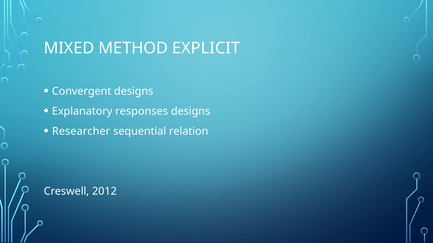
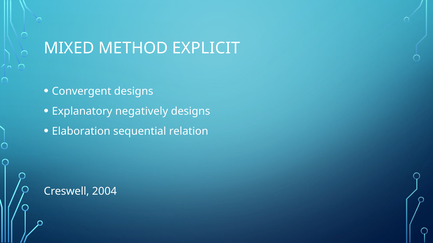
responses: responses -> negatively
Researcher: Researcher -> Elaboration
2012: 2012 -> 2004
